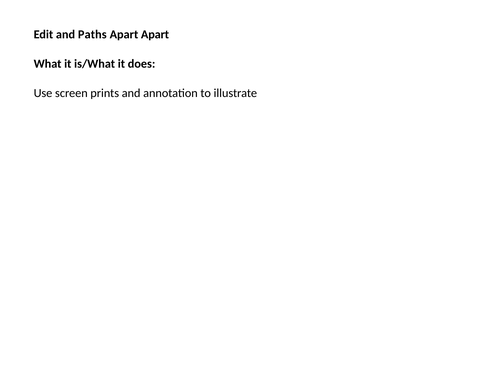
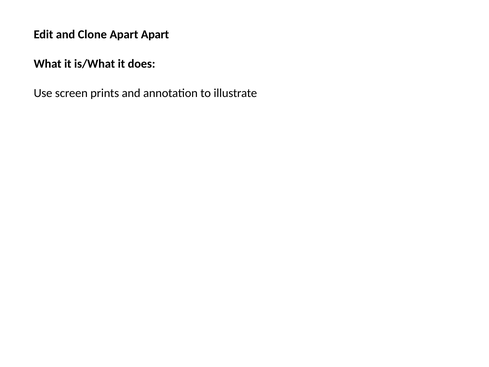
Paths: Paths -> Clone
